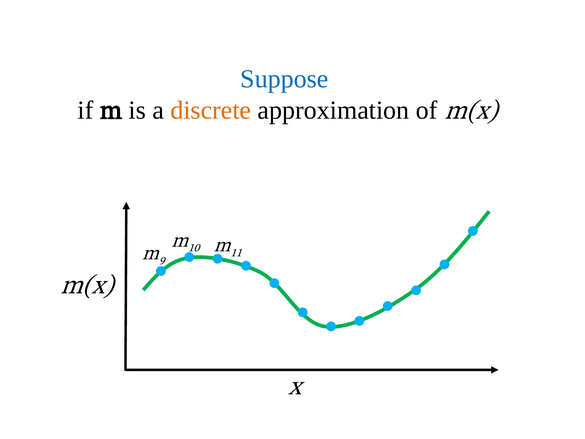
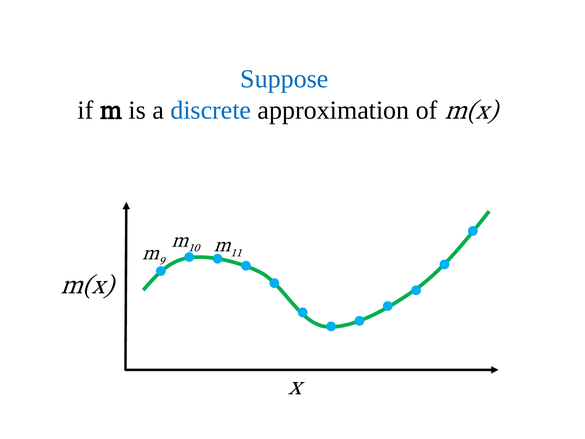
discrete colour: orange -> blue
